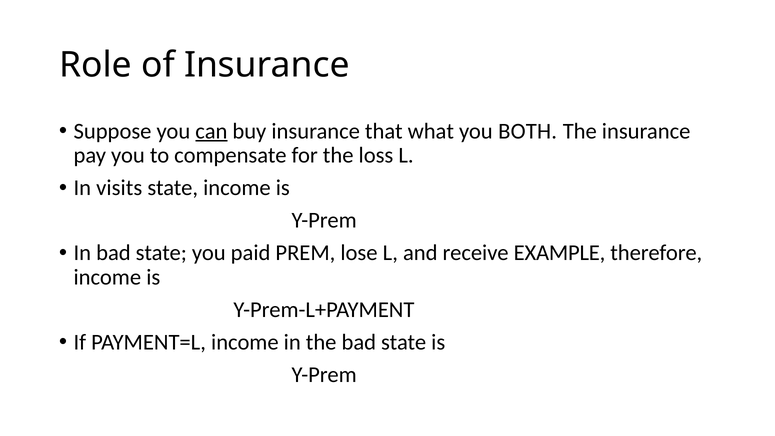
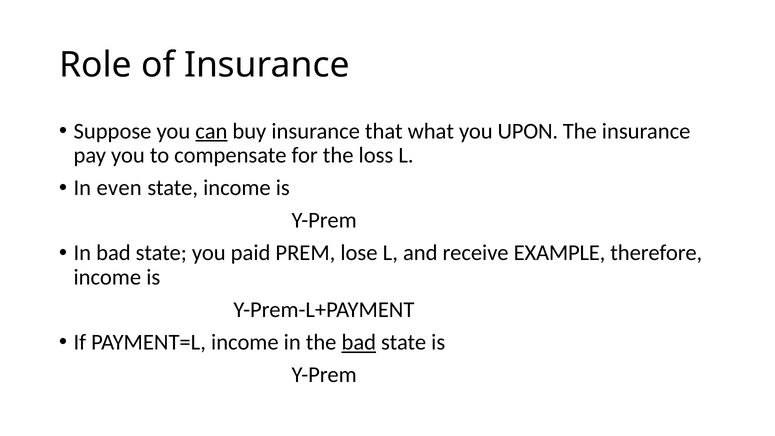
BOTH: BOTH -> UPON
visits: visits -> even
bad at (359, 342) underline: none -> present
